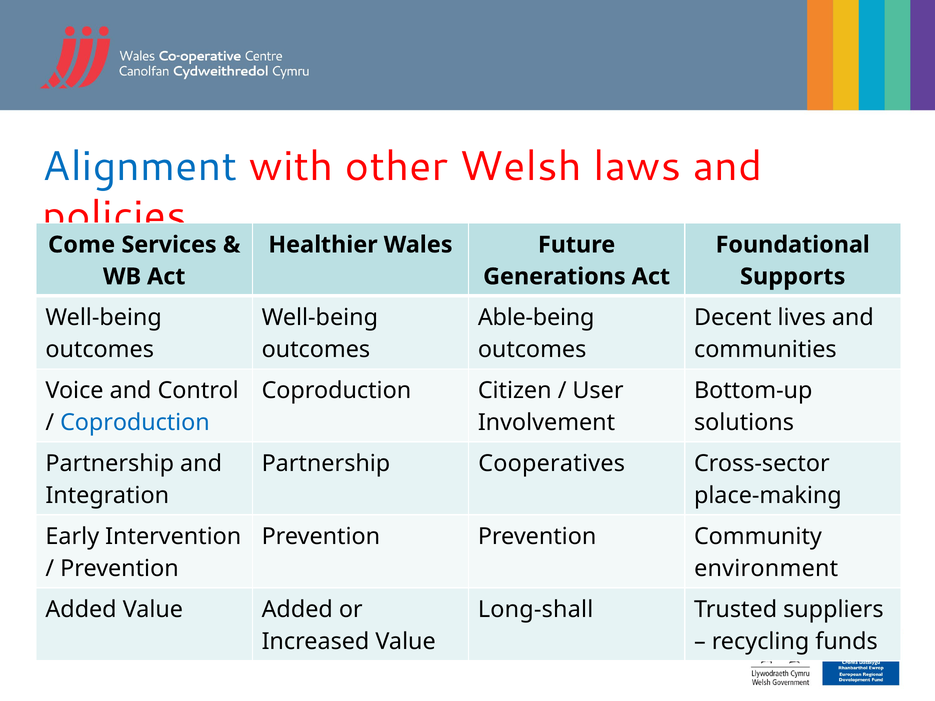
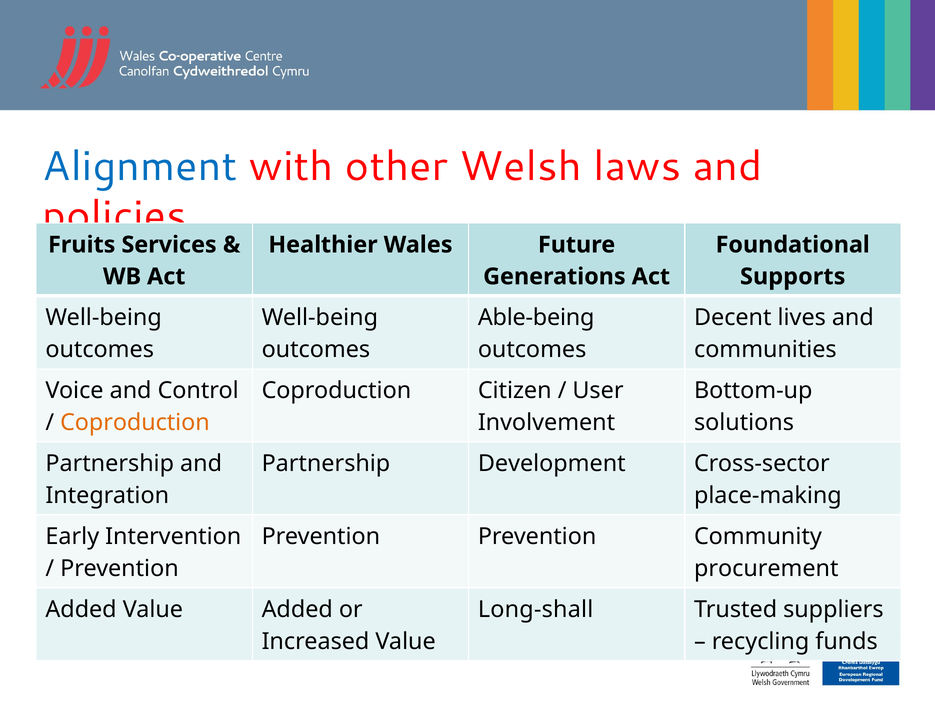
Come: Come -> Fruits
Coproduction at (135, 423) colour: blue -> orange
Cooperatives: Cooperatives -> Development
environment: environment -> procurement
